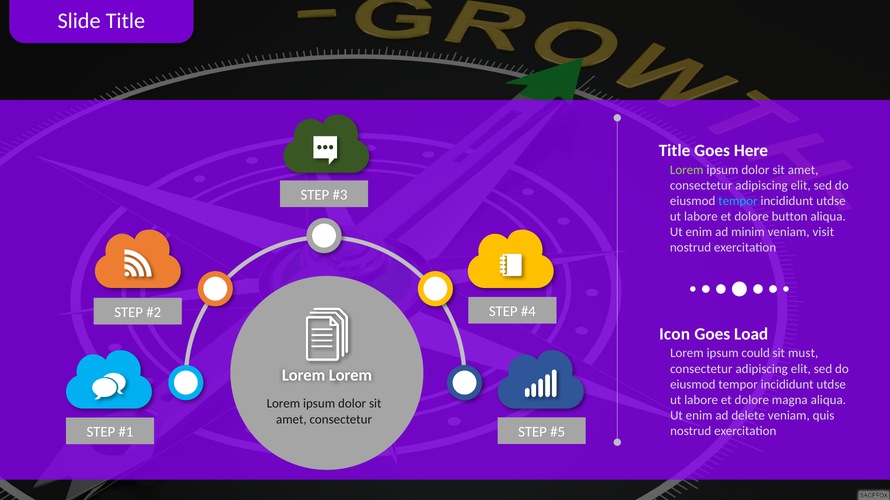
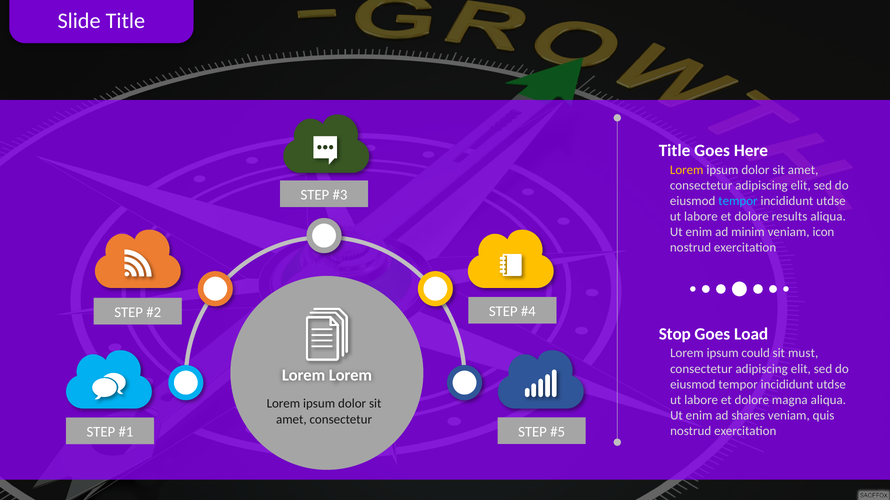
Lorem at (687, 170) colour: light green -> yellow
button: button -> results
visit: visit -> icon
Icon: Icon -> Stop
delete: delete -> shares
